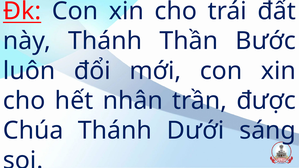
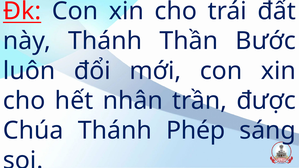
Dưới: Dưới -> Phép
